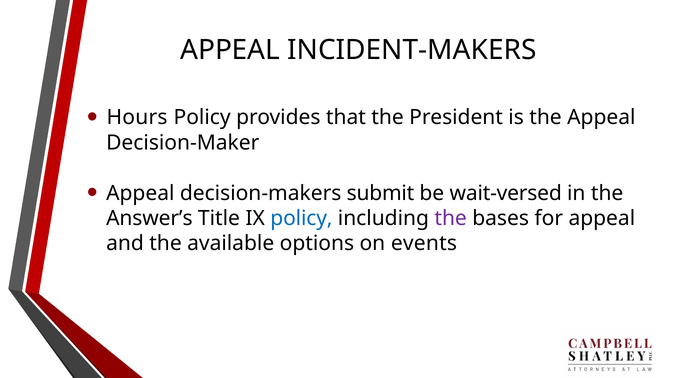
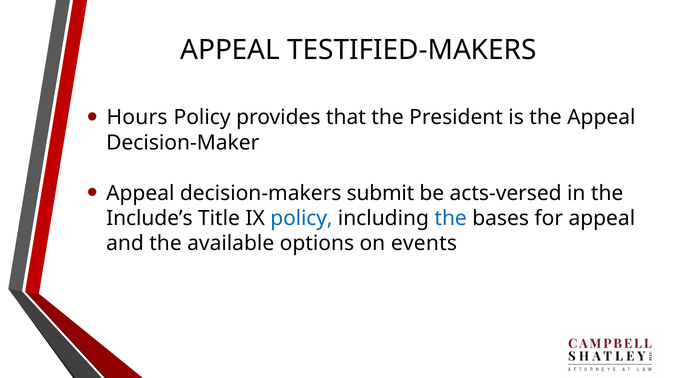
INCIDENT-MAKERS: INCIDENT-MAKERS -> TESTIFIED-MAKERS
wait-versed: wait-versed -> acts-versed
Answer’s: Answer’s -> Include’s
the at (451, 219) colour: purple -> blue
